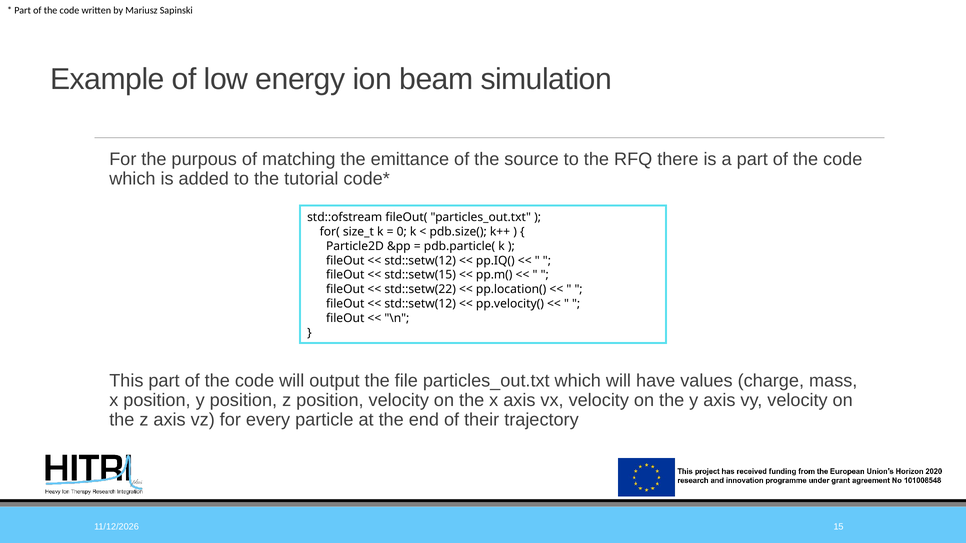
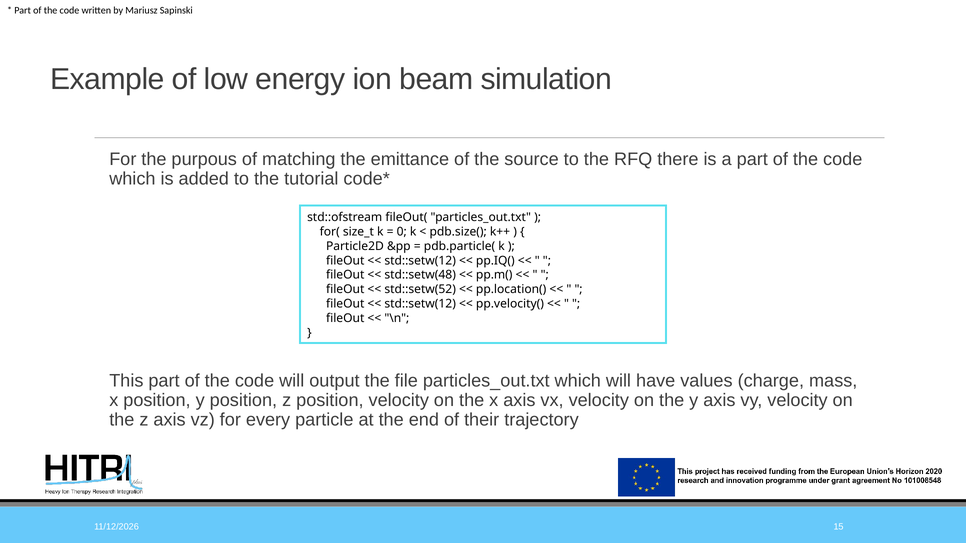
std::setw(15: std::setw(15 -> std::setw(48
std::setw(22: std::setw(22 -> std::setw(52
